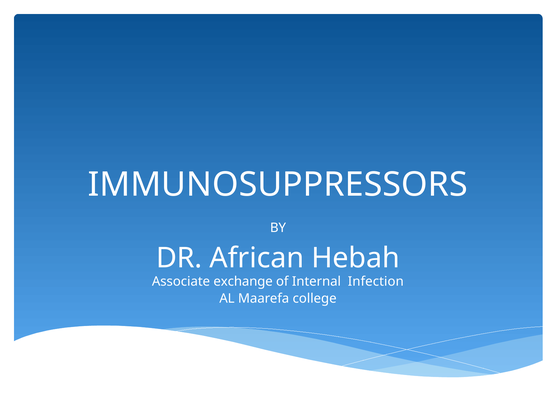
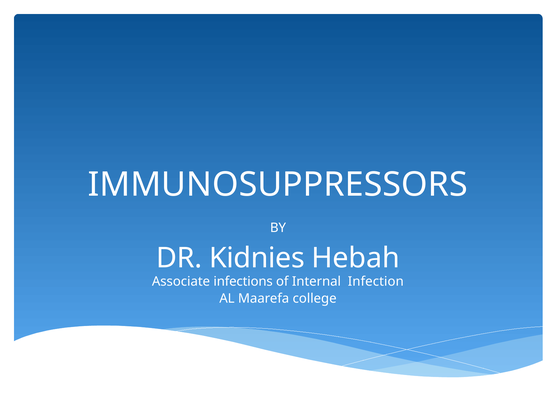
African: African -> Kidnies
exchange: exchange -> infections
